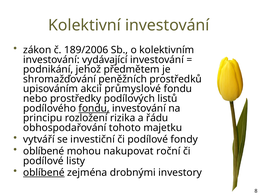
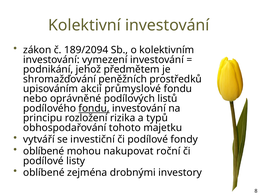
189/2006: 189/2006 -> 189/2094
vydávající: vydávající -> vymezení
prostředky: prostředky -> oprávněné
řádu: řádu -> typů
oblíbené at (44, 173) underline: present -> none
